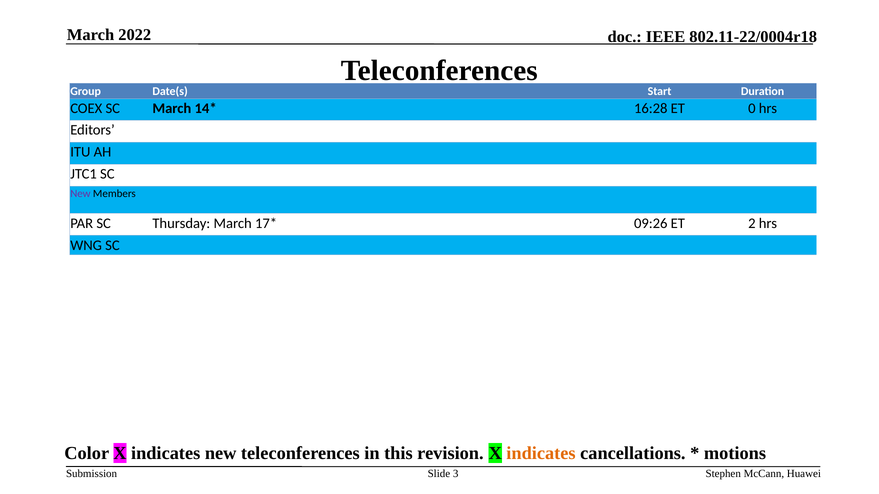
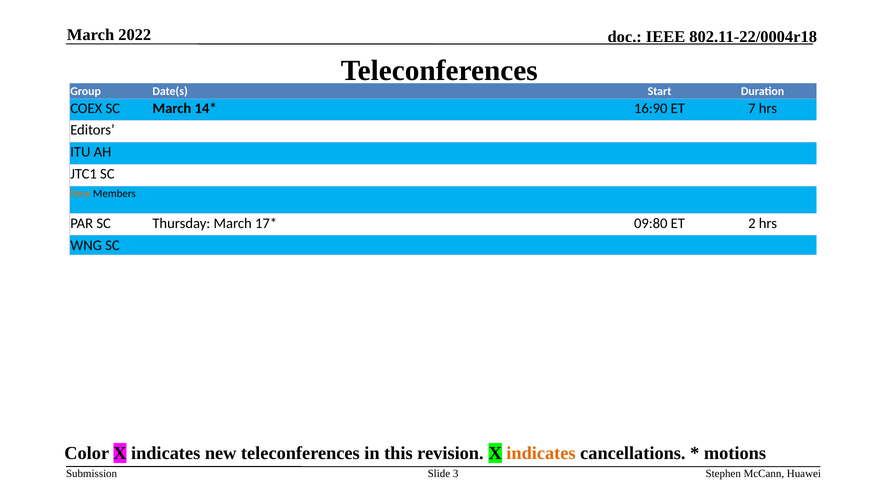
16:28: 16:28 -> 16:90
0: 0 -> 7
New at (80, 194) colour: purple -> orange
09:26: 09:26 -> 09:80
